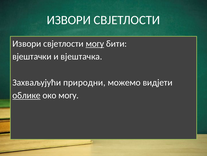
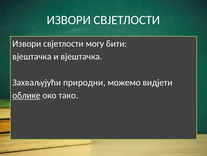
могу at (95, 43) underline: present -> none
вјештачки at (32, 56): вјештачки -> вјештачка
око могу: могу -> тако
